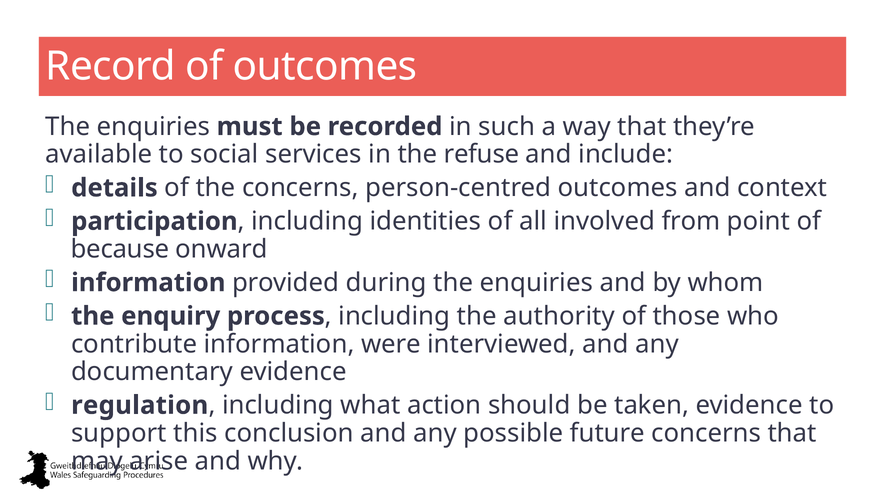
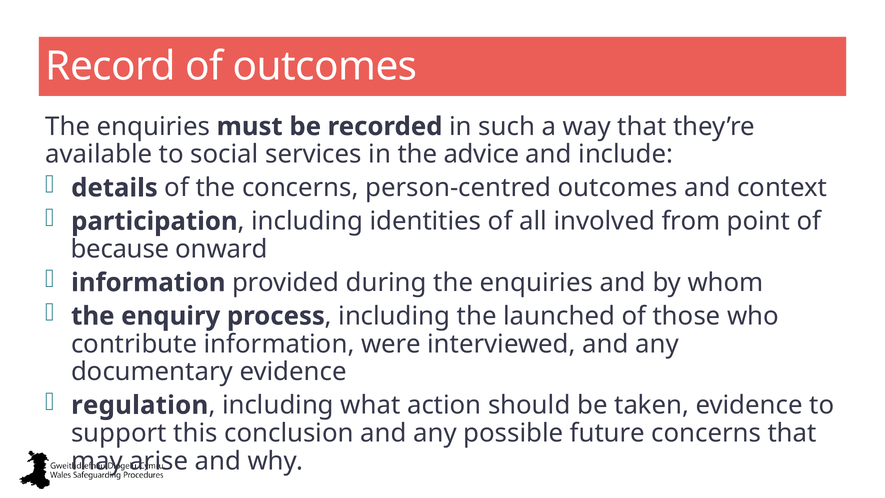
refuse: refuse -> advice
authority: authority -> launched
